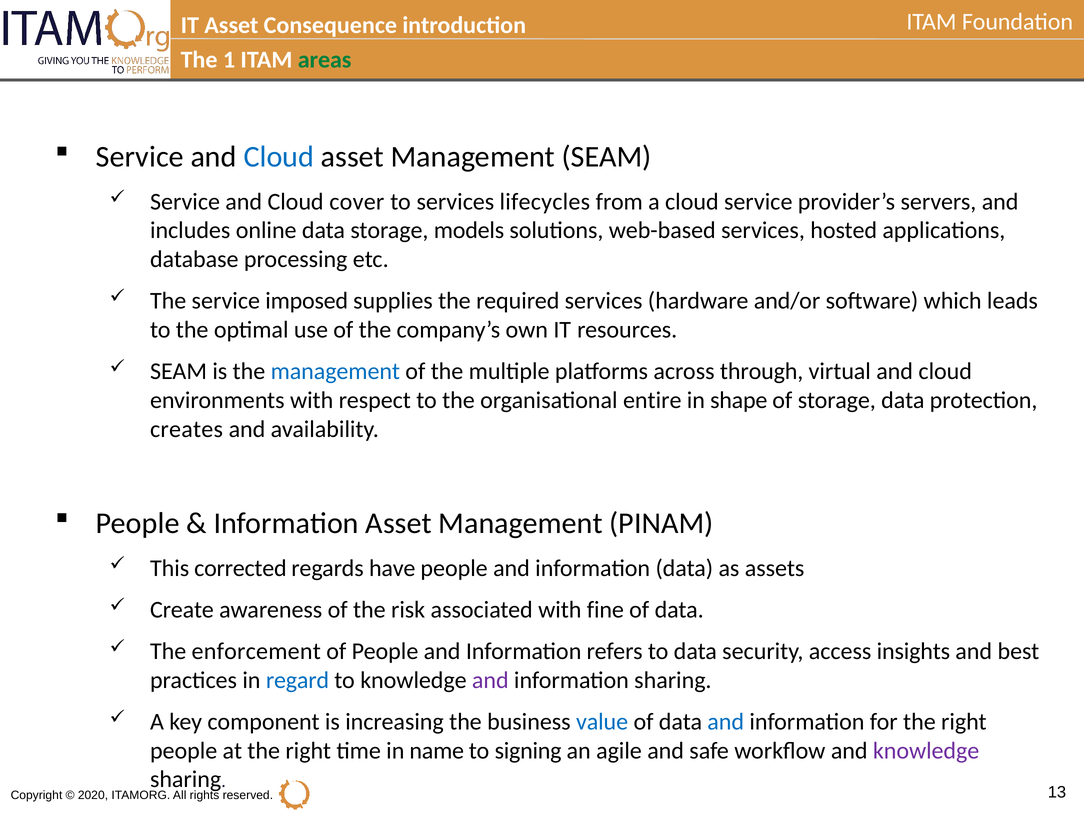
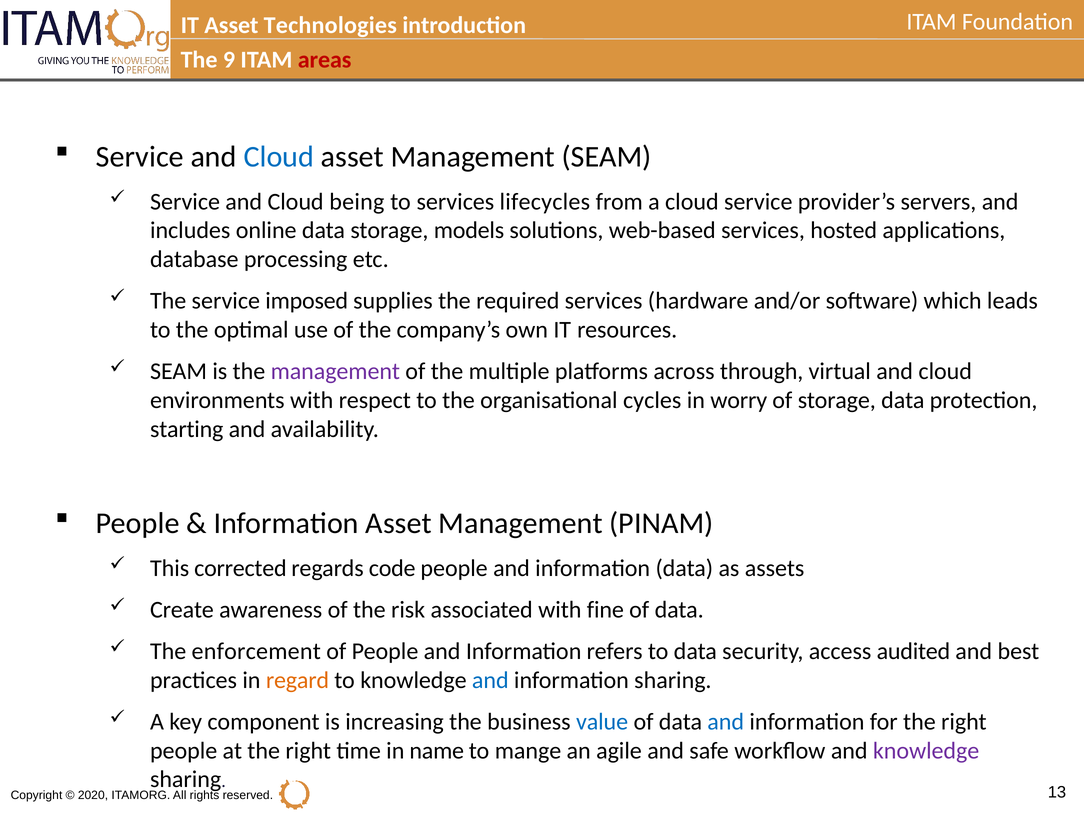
Consequence: Consequence -> Technologies
1: 1 -> 9
areas colour: green -> red
cover: cover -> being
management at (335, 371) colour: blue -> purple
entire: entire -> cycles
shape: shape -> worry
creates: creates -> starting
have: have -> code
insights: insights -> audited
regard colour: blue -> orange
and at (490, 680) colour: purple -> blue
signing: signing -> mange
